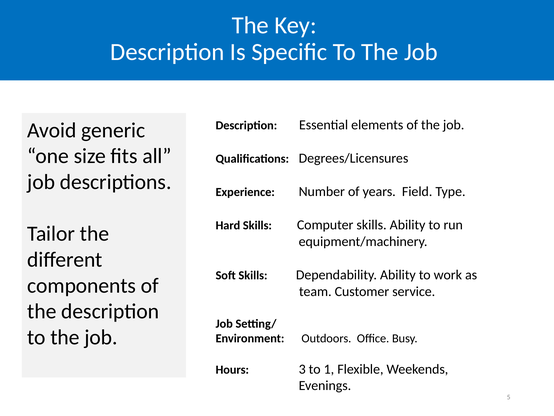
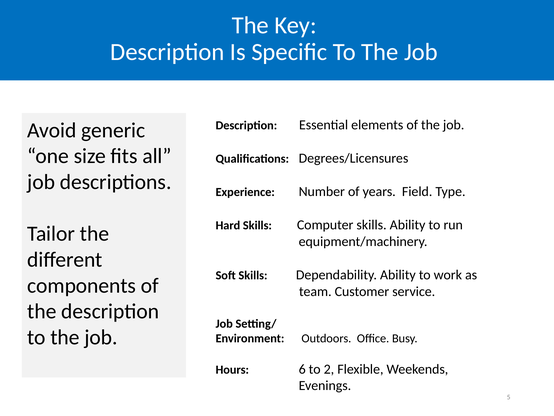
3: 3 -> 6
1: 1 -> 2
